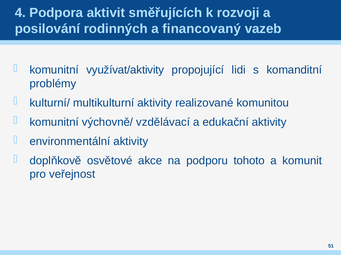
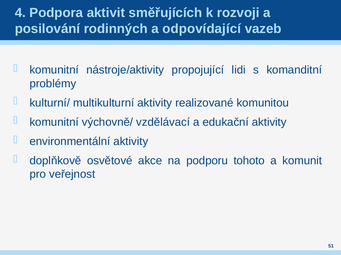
financovaný: financovaný -> odpovídající
využívat/aktivity: využívat/aktivity -> nástroje/aktivity
